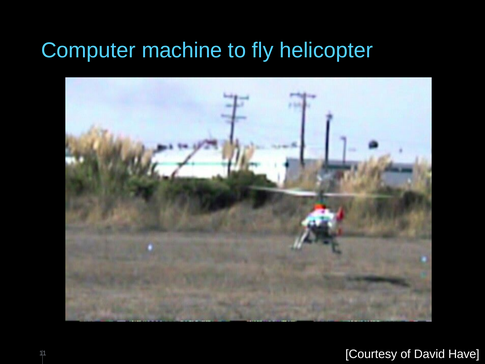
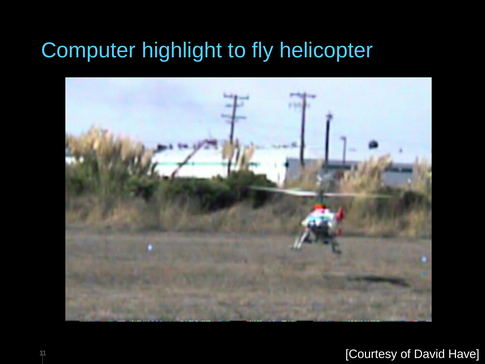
machine: machine -> highlight
